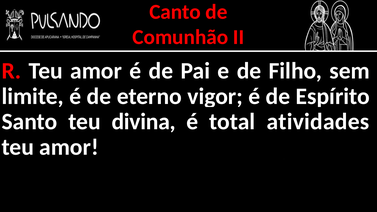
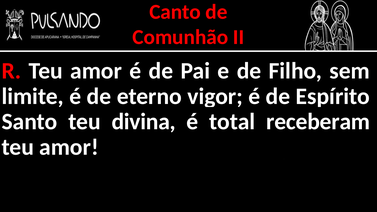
atividades: atividades -> receberam
